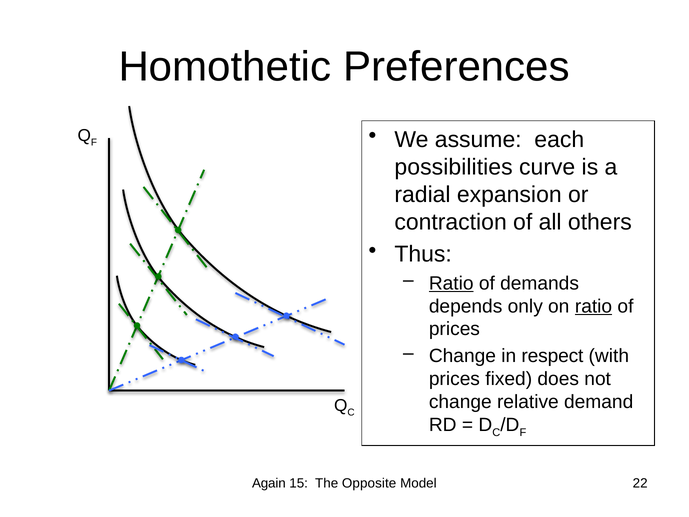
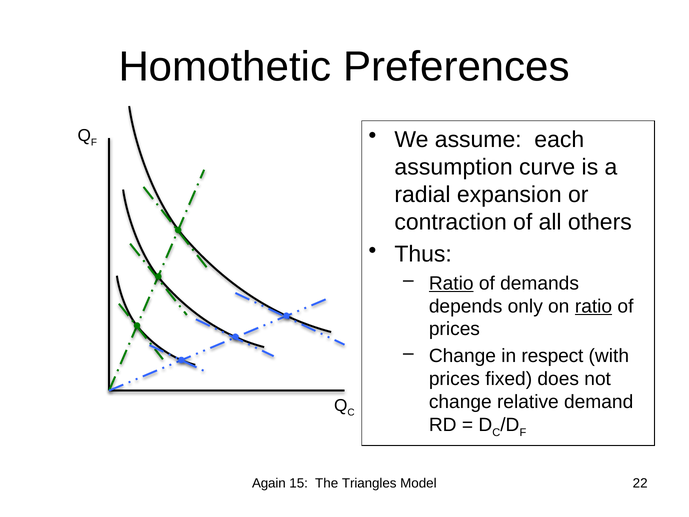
possibilities: possibilities -> assumption
Opposite: Opposite -> Triangles
